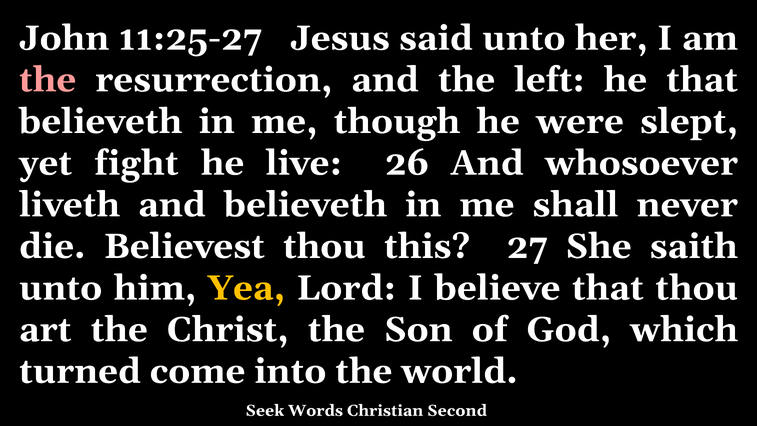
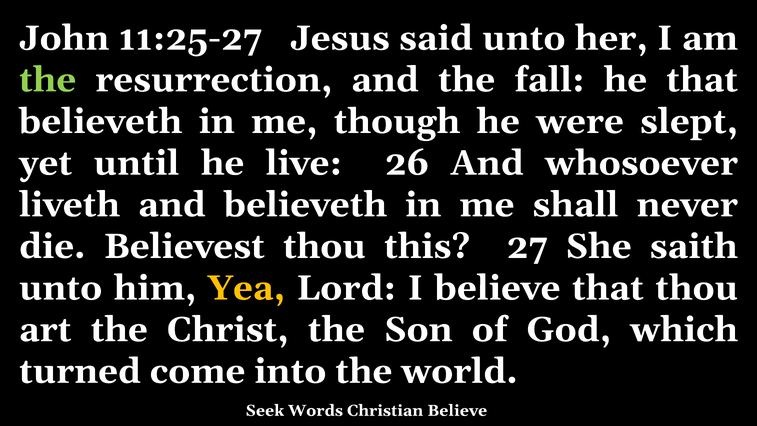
the at (48, 80) colour: pink -> light green
left: left -> fall
fight: fight -> until
Christian Second: Second -> Believe
